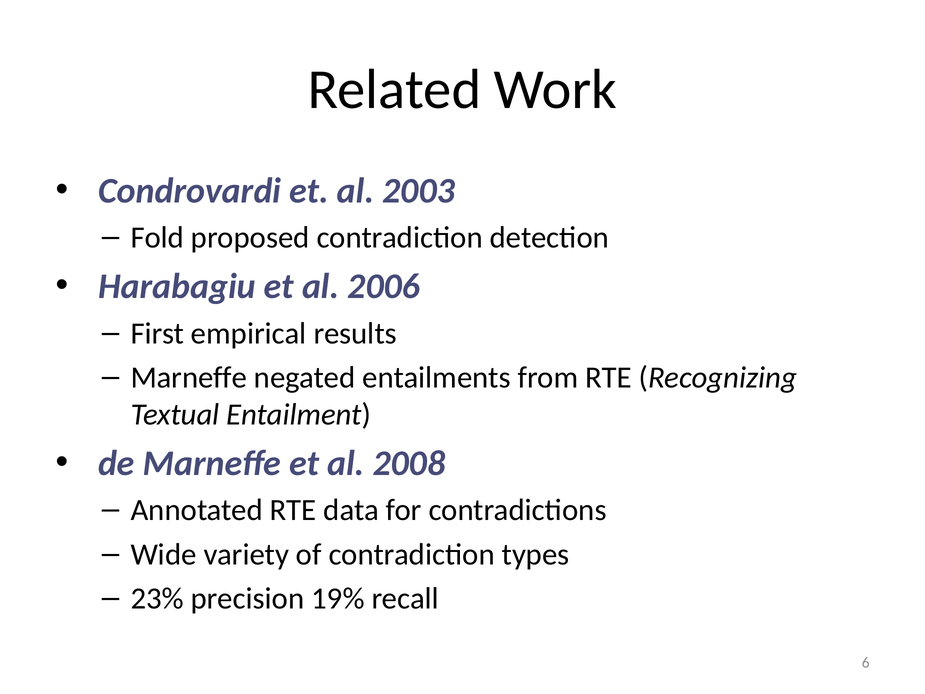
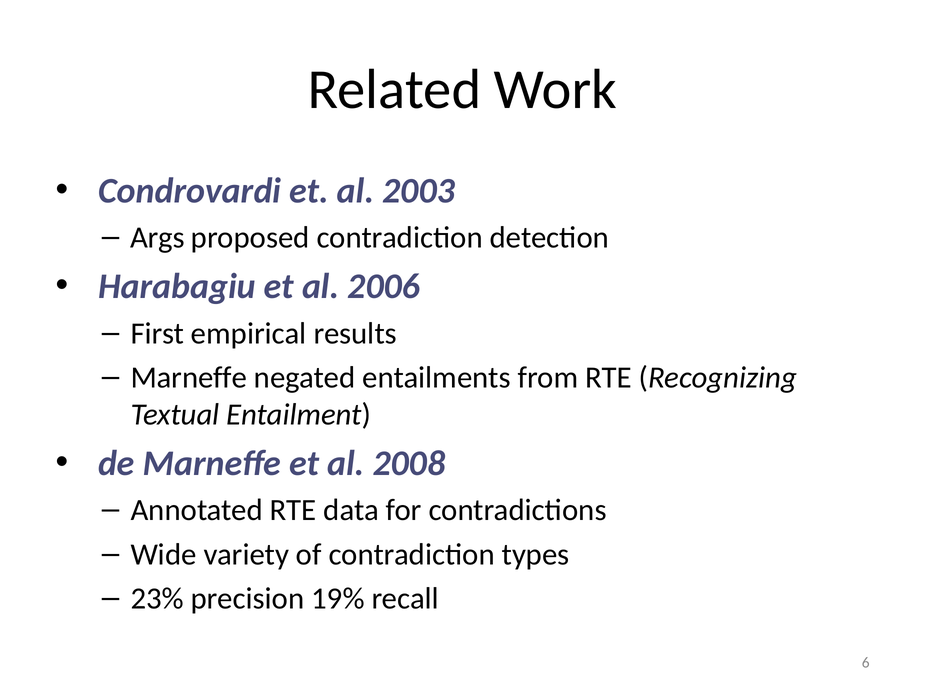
Fold: Fold -> Args
